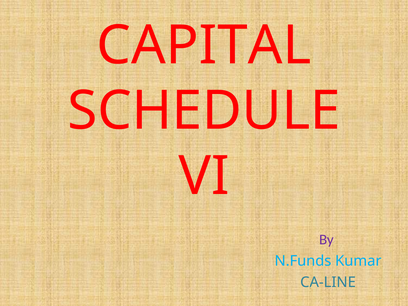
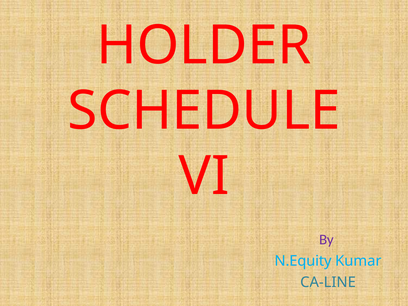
CAPITAL: CAPITAL -> HOLDER
N.Funds: N.Funds -> N.Equity
